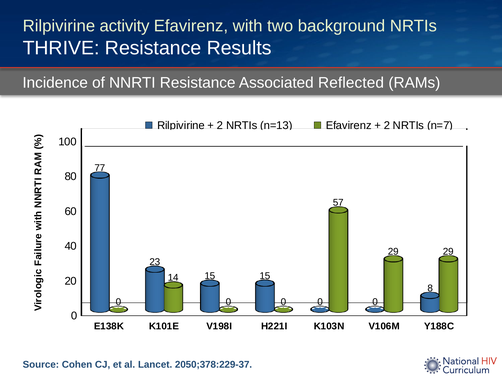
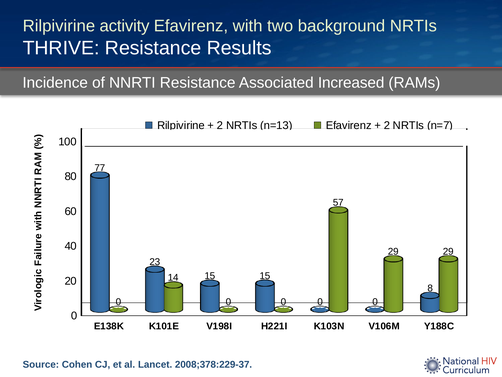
Reflected: Reflected -> Increased
2050;378:229-37: 2050;378:229-37 -> 2008;378:229-37
